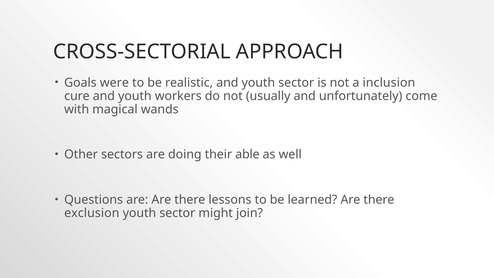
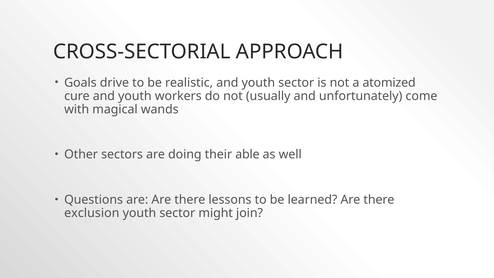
were: were -> drive
inclusion: inclusion -> atomized
